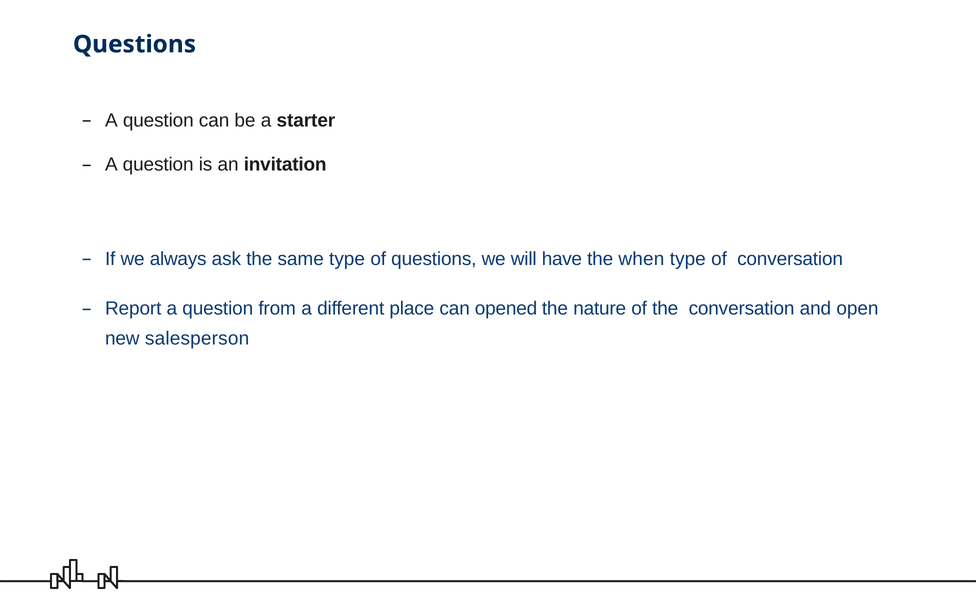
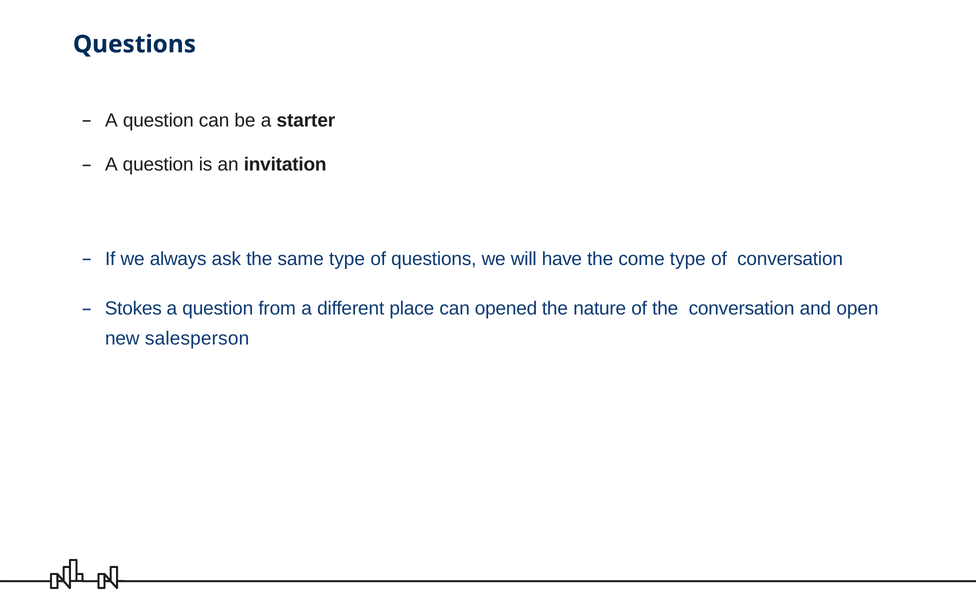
when: when -> come
Report: Report -> Stokes
